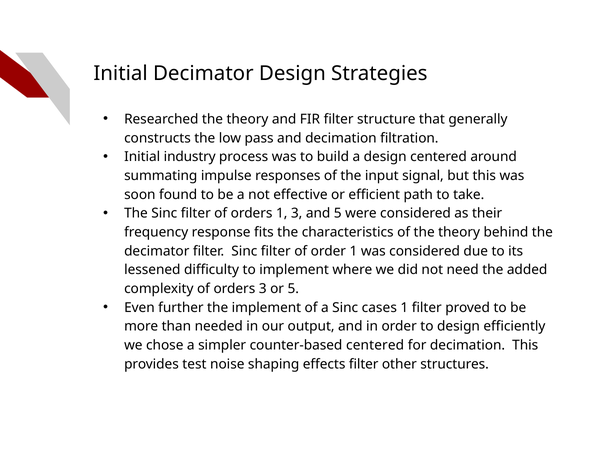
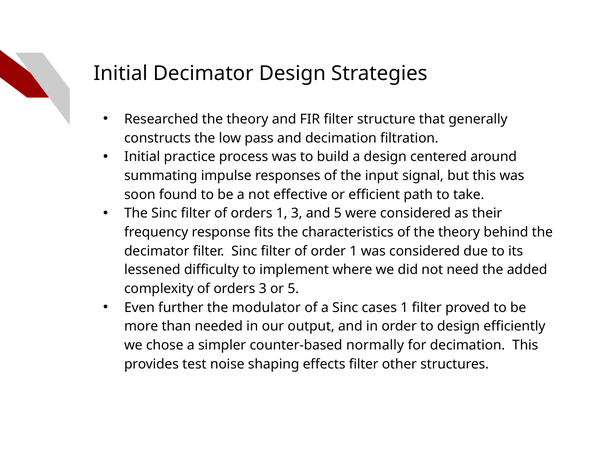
industry: industry -> practice
the implement: implement -> modulator
counter-based centered: centered -> normally
